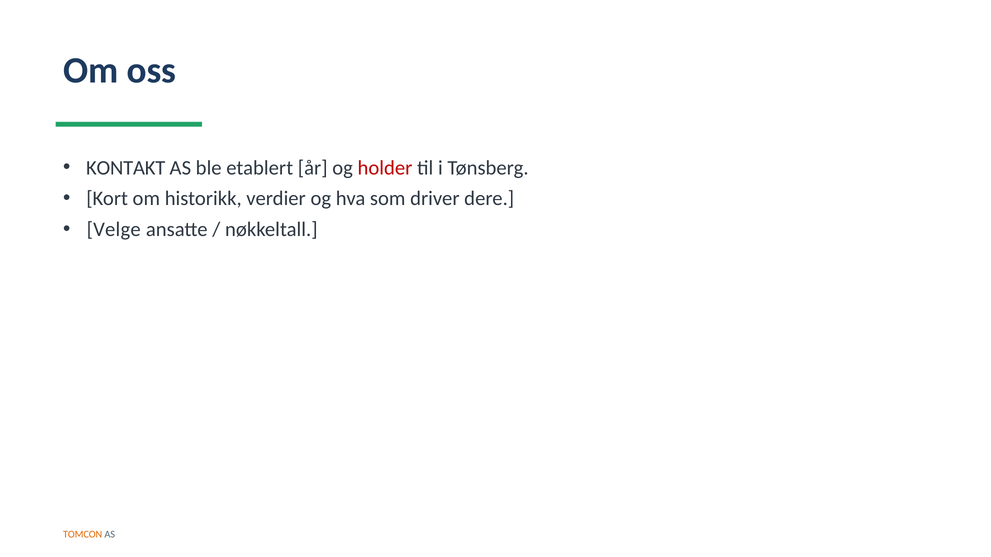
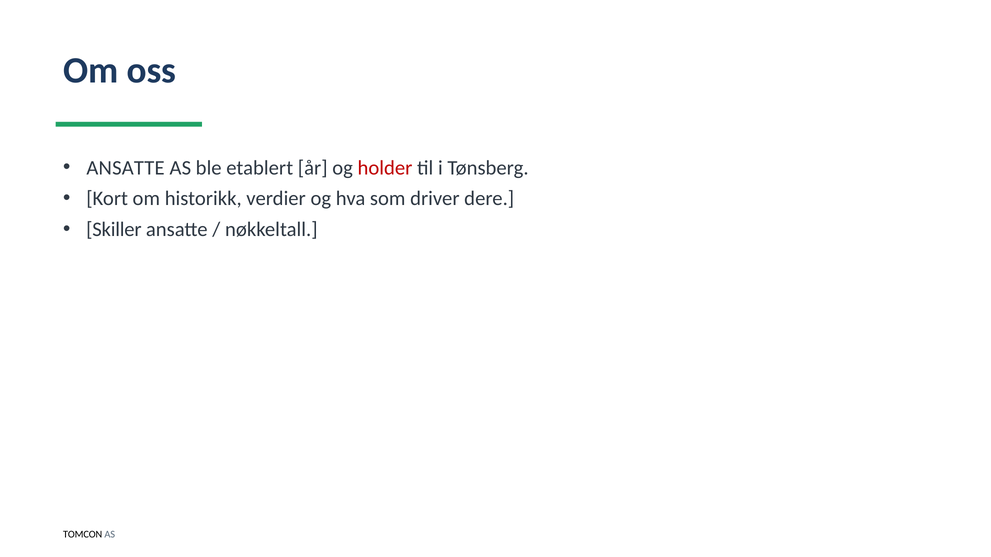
KONTAKT at (126, 168): KONTAKT -> ANSATTE
Velge: Velge -> Skiller
TOMCON colour: orange -> black
